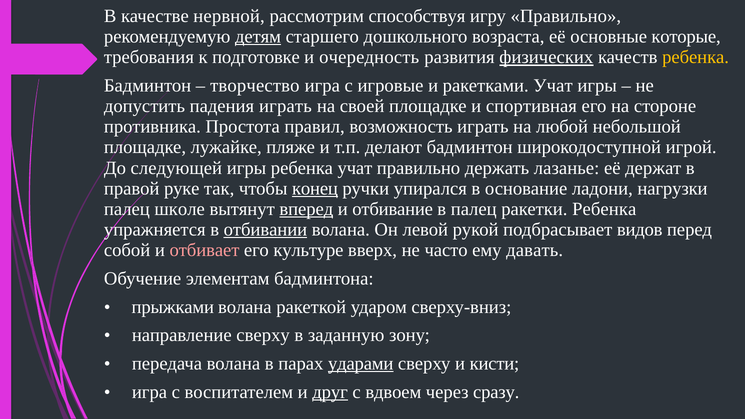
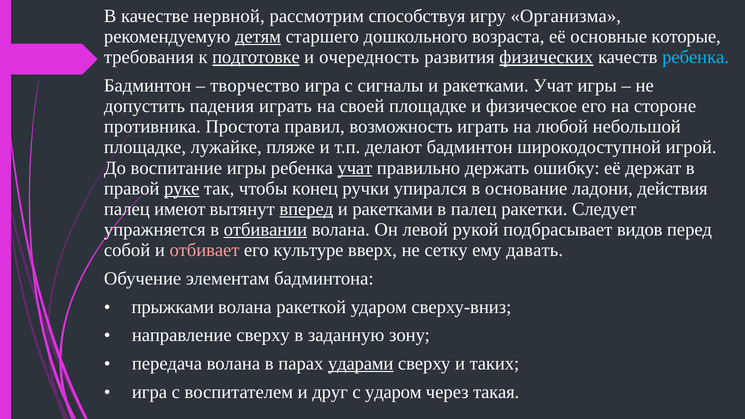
игру Правильно: Правильно -> Организма
подготовке underline: none -> present
ребенка at (696, 57) colour: yellow -> light blue
игровые: игровые -> сигналы
спортивная: спортивная -> физическое
следующей: следующей -> воспитание
учат at (355, 168) underline: none -> present
лазанье: лазанье -> ошибку
руке underline: none -> present
конец underline: present -> none
нагрузки: нагрузки -> действия
школе: школе -> имеют
отбивание at (393, 209): отбивание -> ракетками
ракетки Ребенка: Ребенка -> Следует
часто: часто -> сетку
кисти: кисти -> таких
друг underline: present -> none
с вдвоем: вдвоем -> ударом
сразу: сразу -> такая
